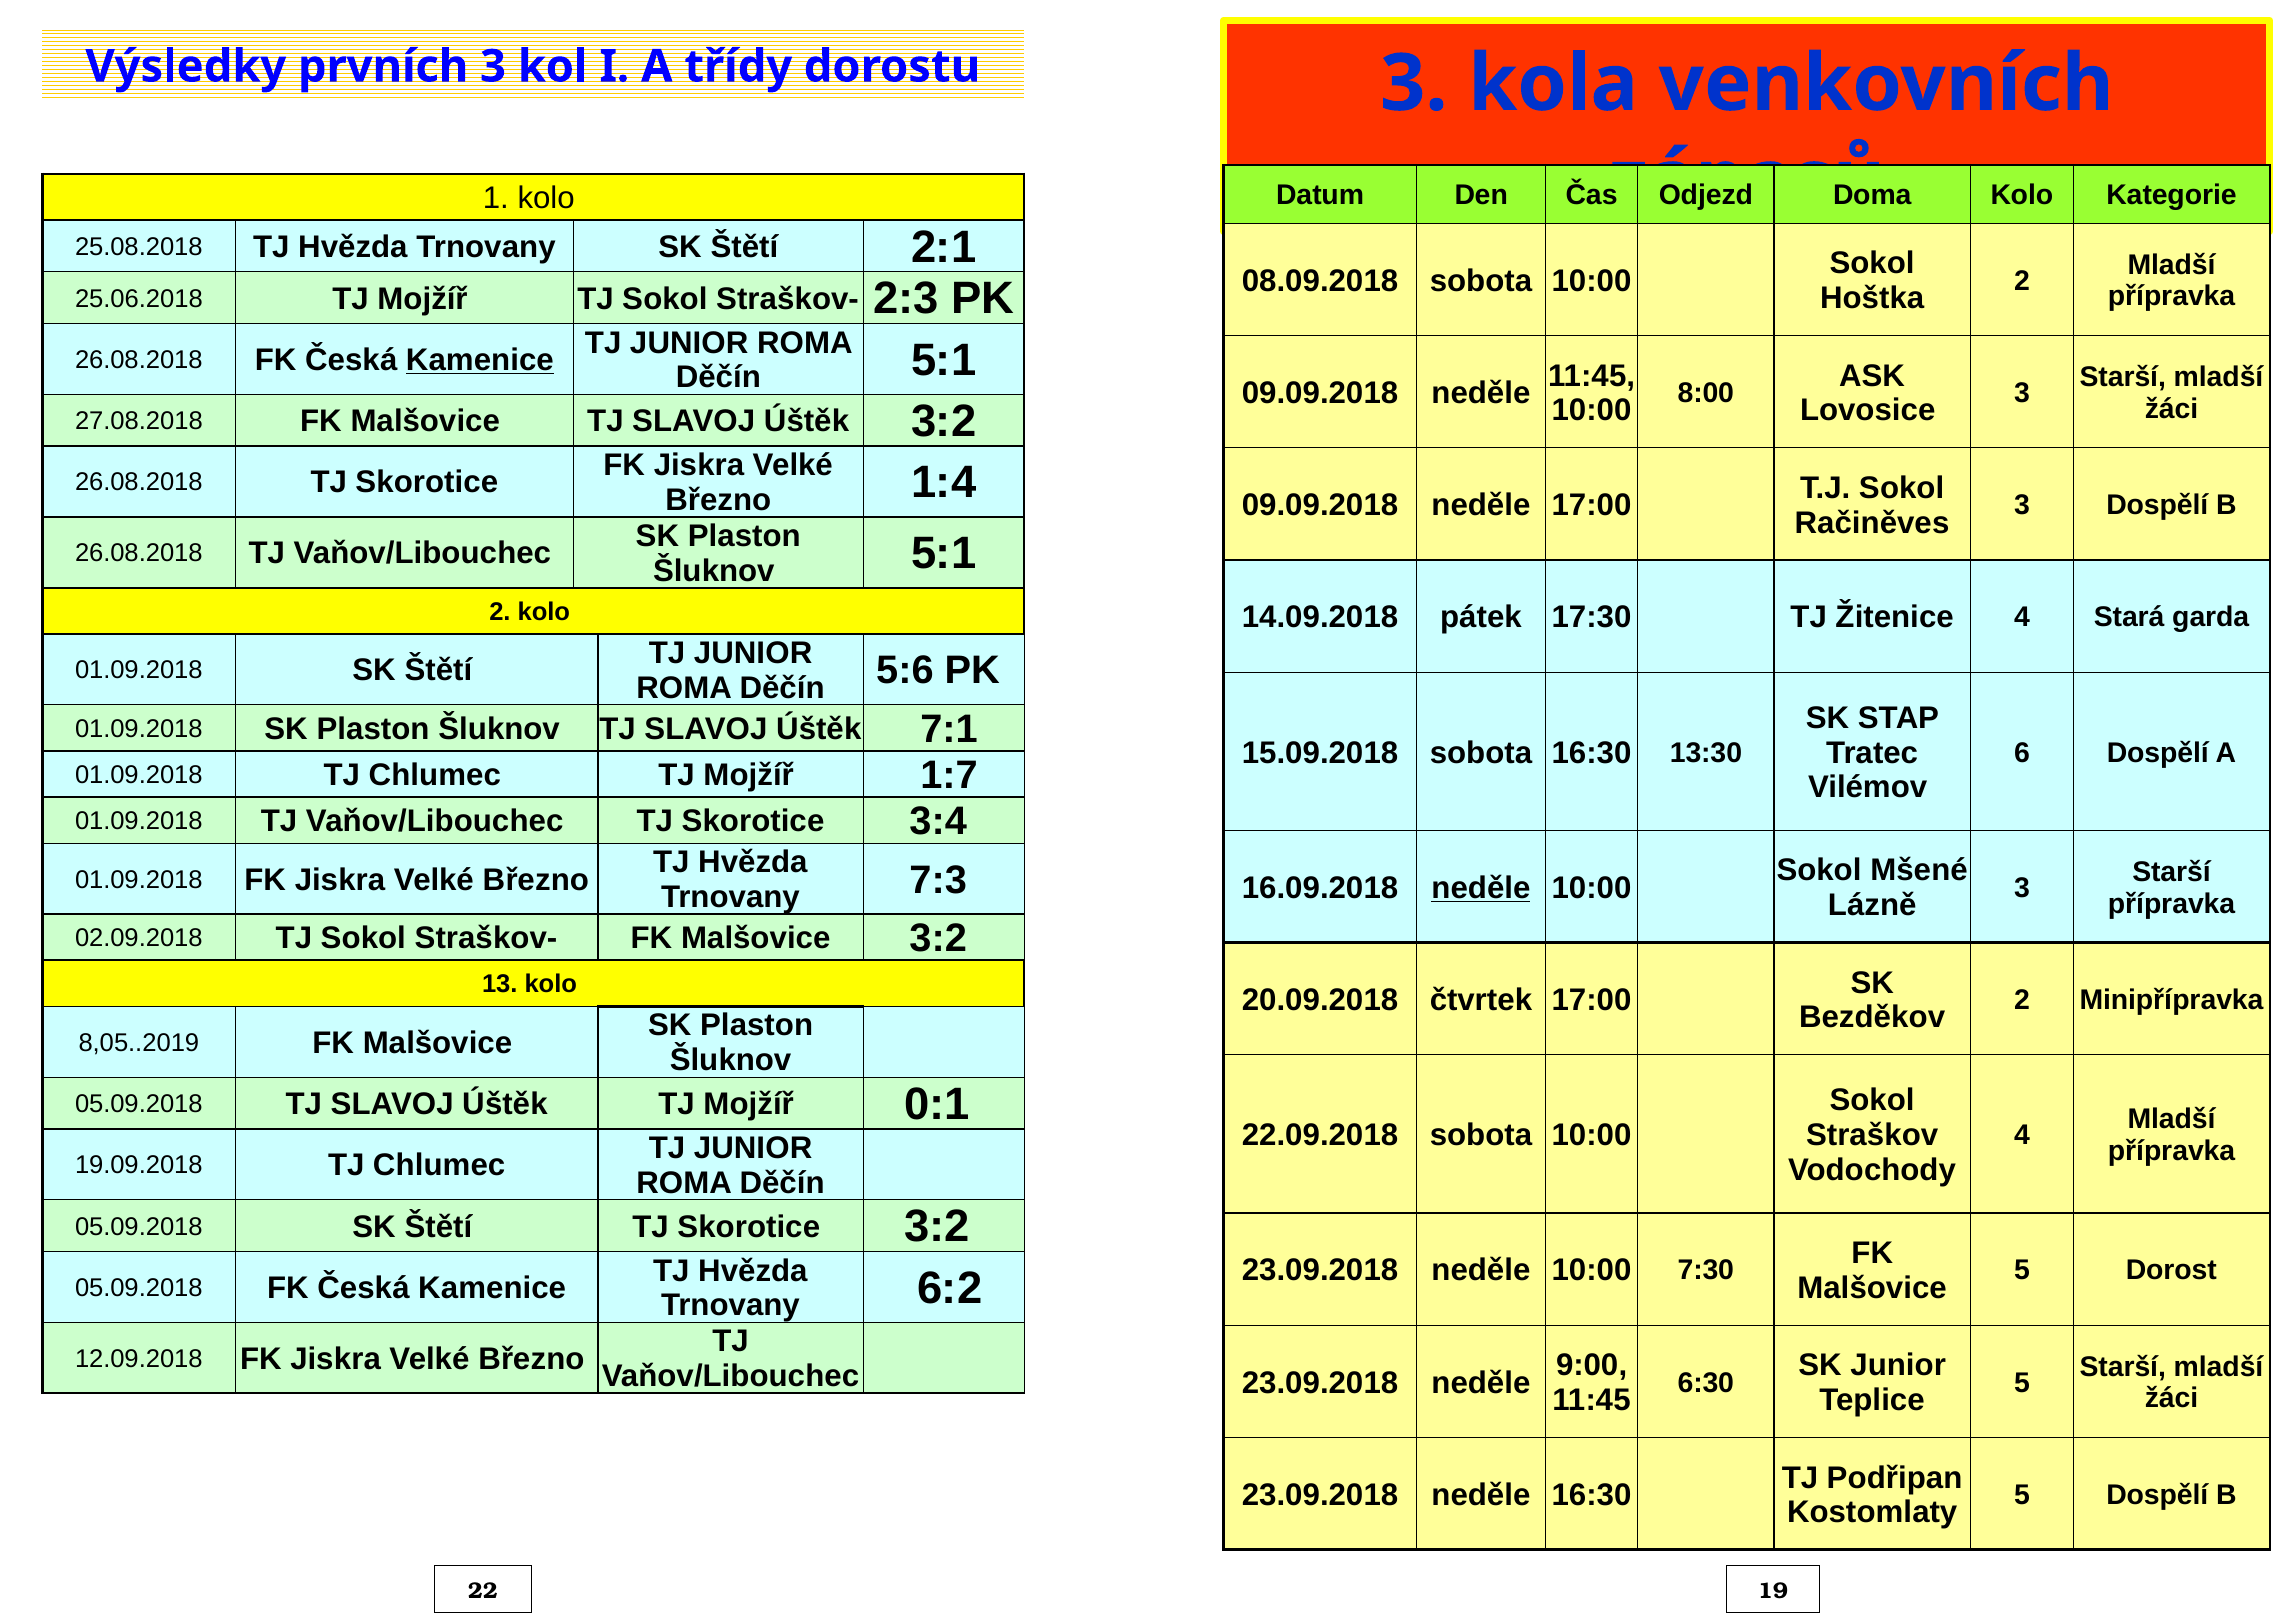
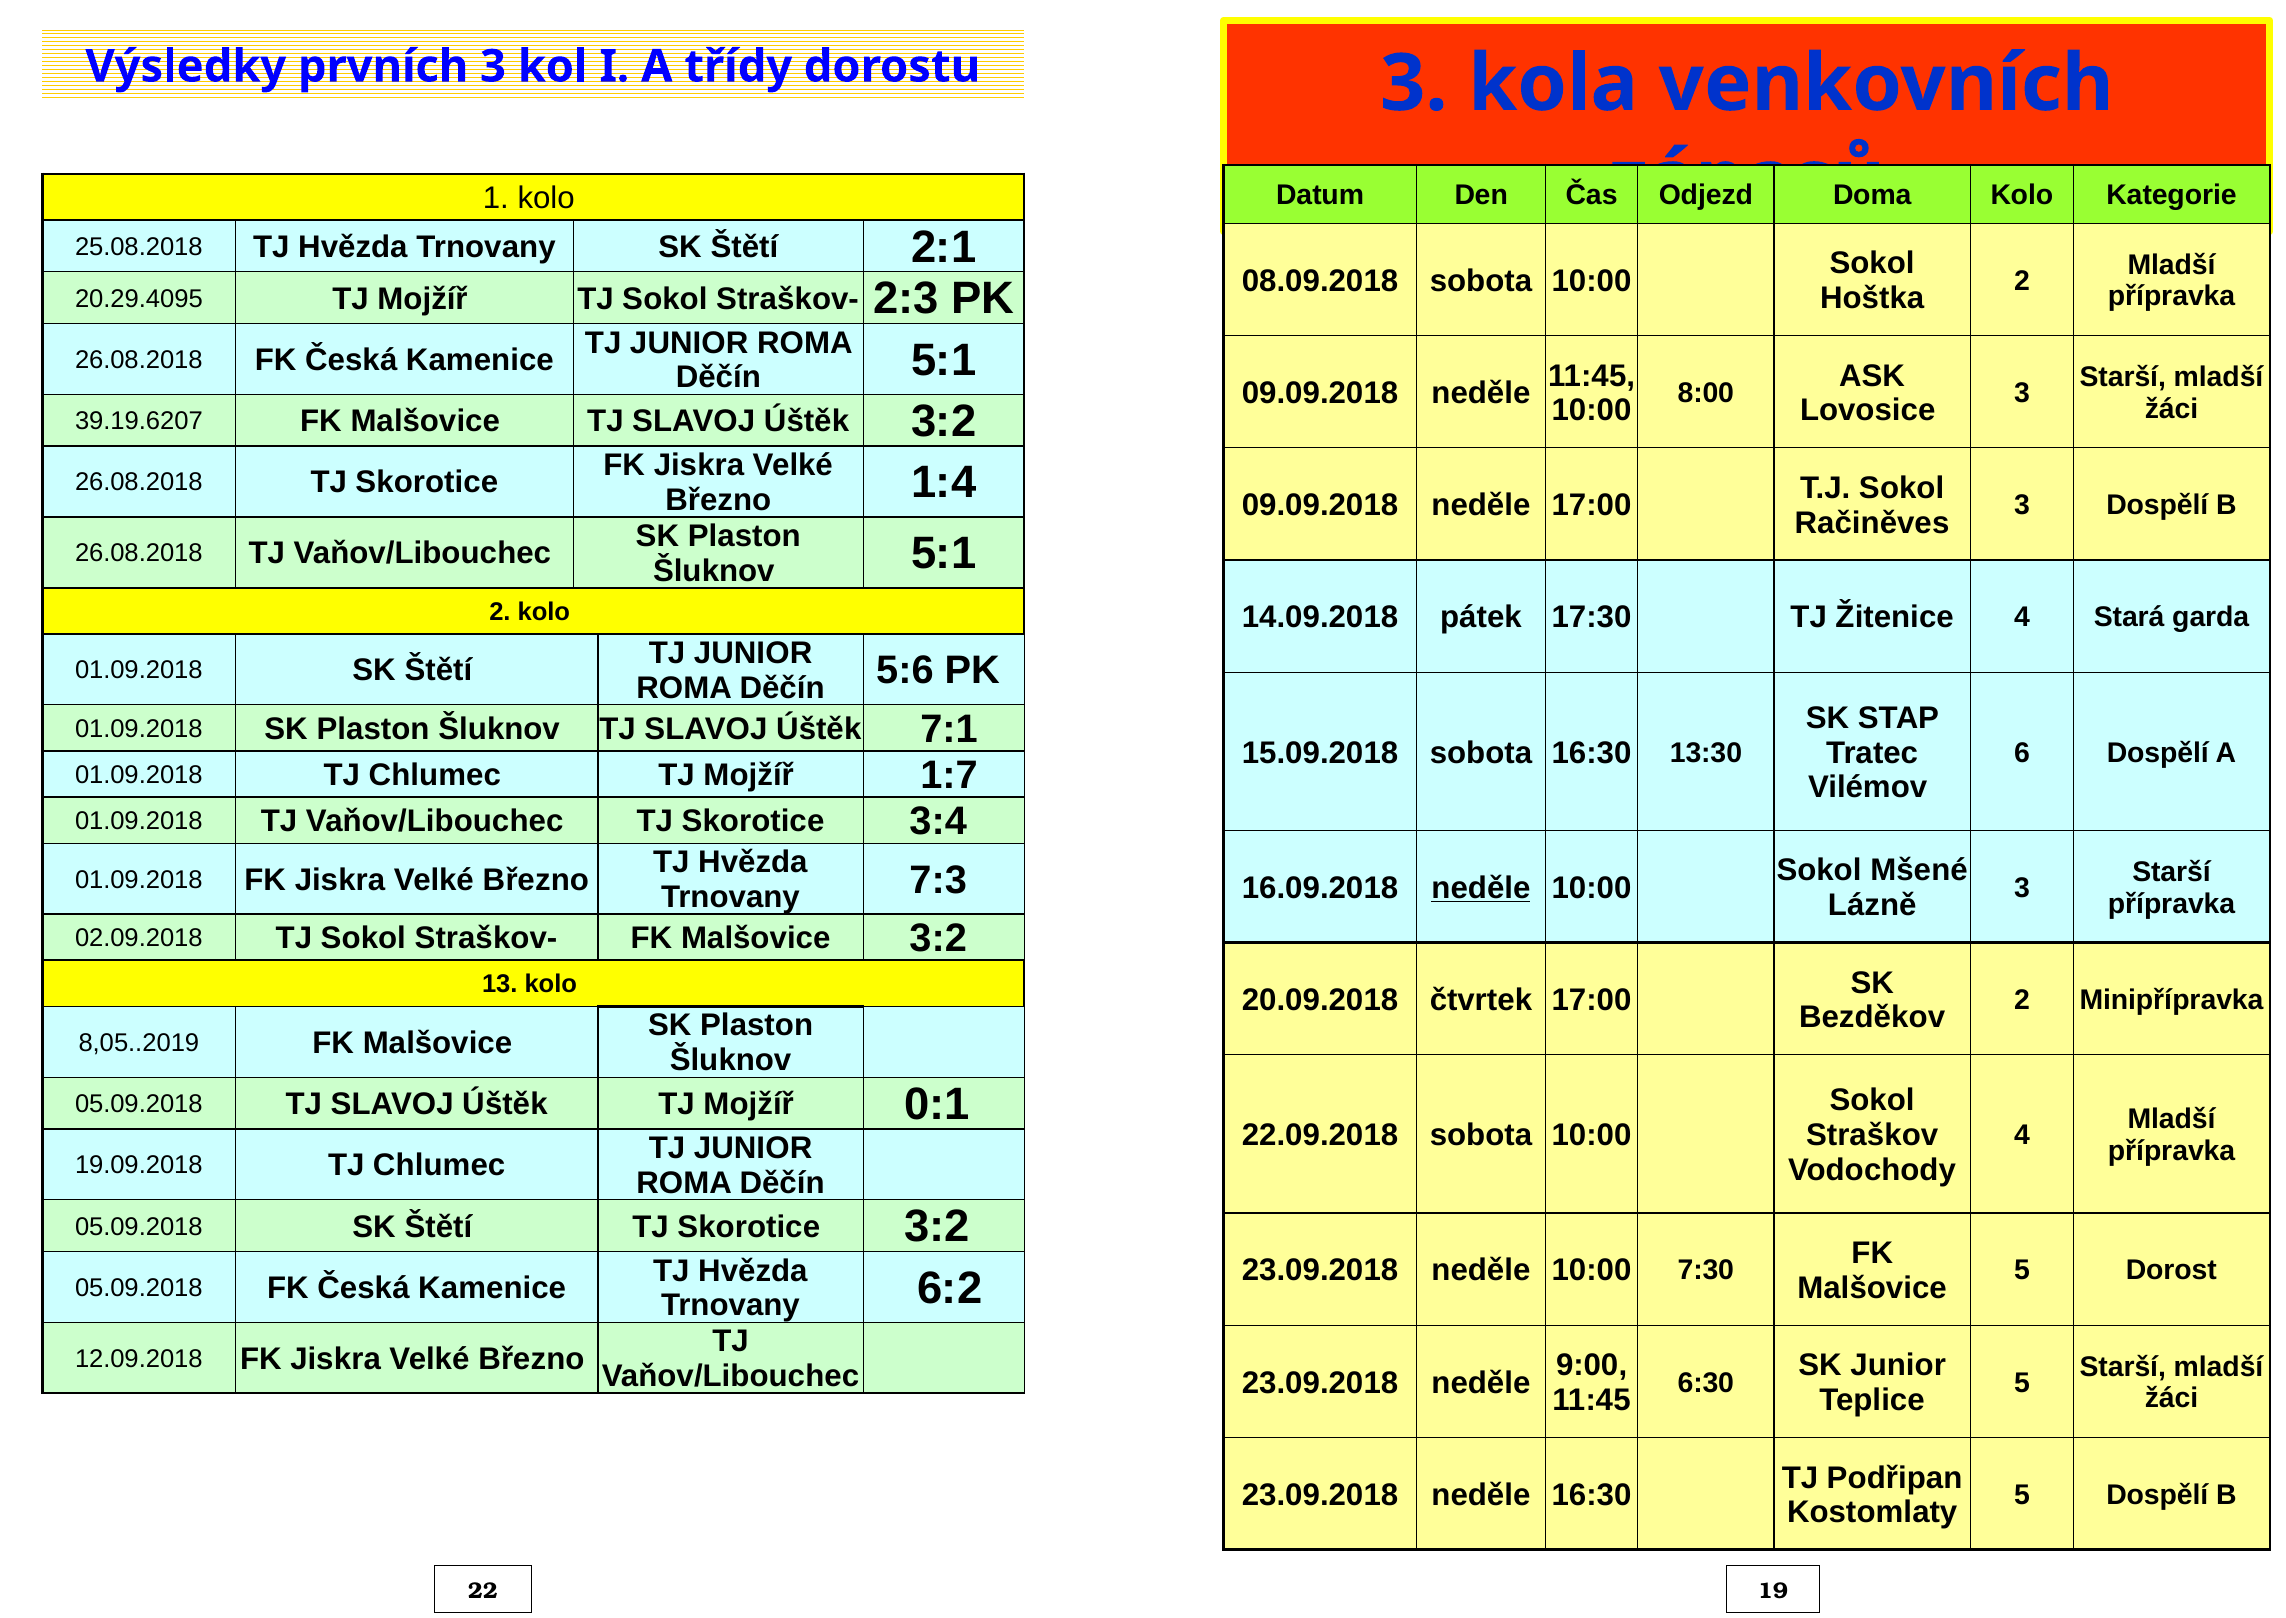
25.06.2018: 25.06.2018 -> 20.29.4095
Kamenice at (480, 360) underline: present -> none
27.08.2018: 27.08.2018 -> 39.19.6207
